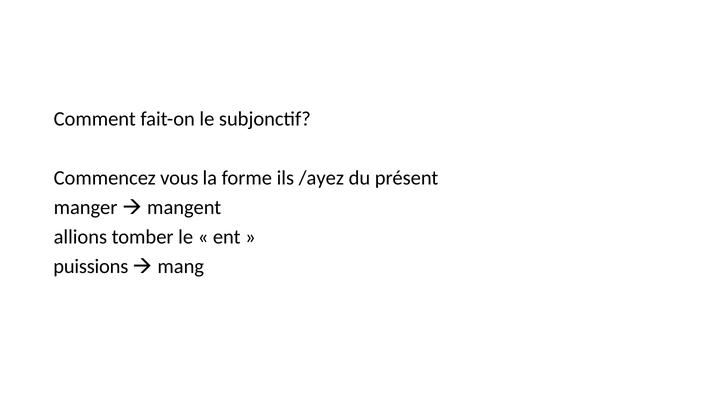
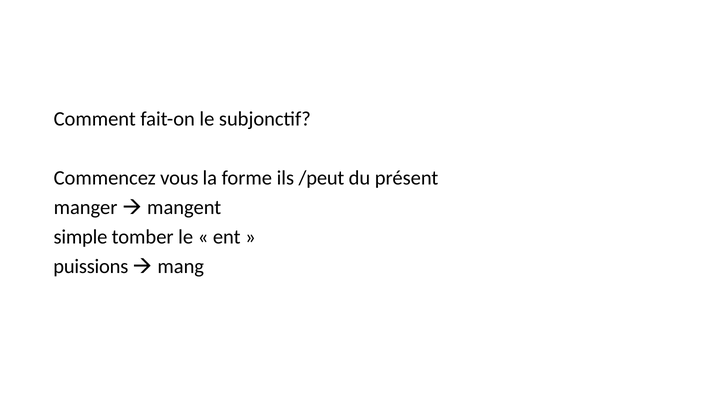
/ayez: /ayez -> /peut
allions: allions -> simple
